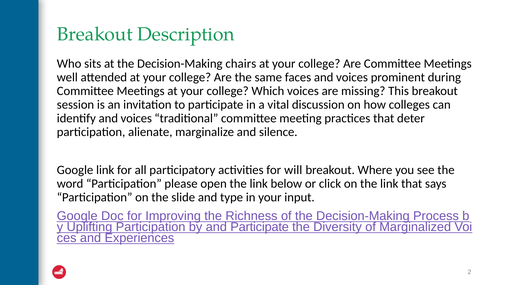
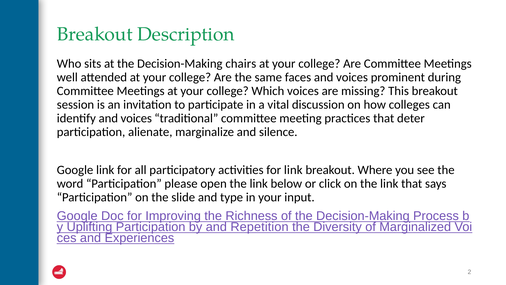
for will: will -> link
and Participate: Participate -> Repetition
